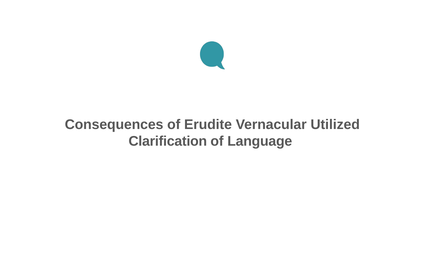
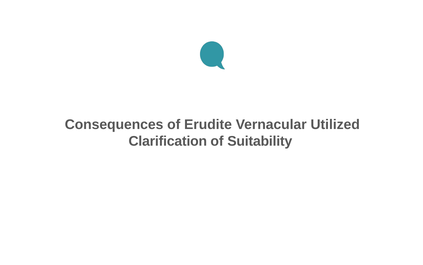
Language: Language -> Suitability
